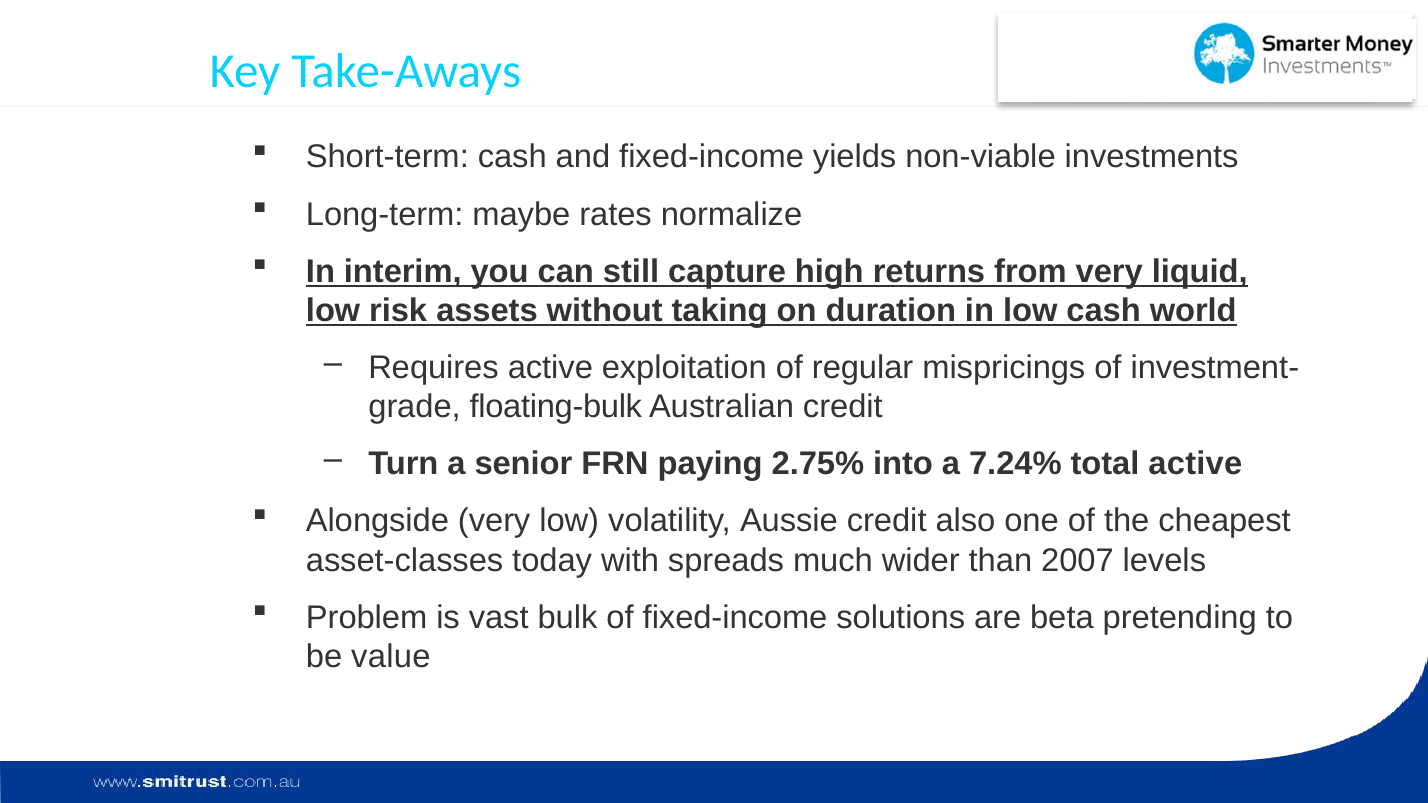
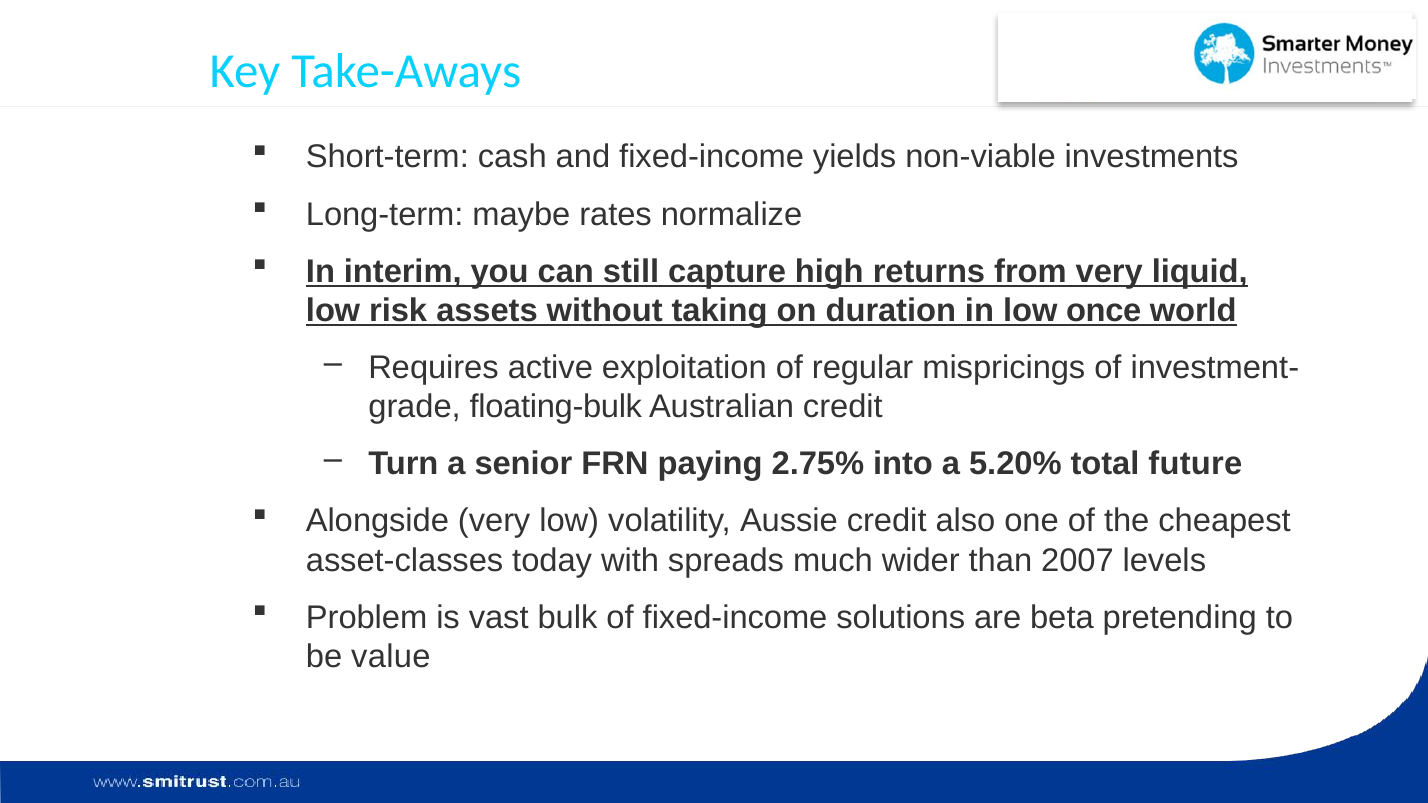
low cash: cash -> once
7.24%: 7.24% -> 5.20%
total active: active -> future
